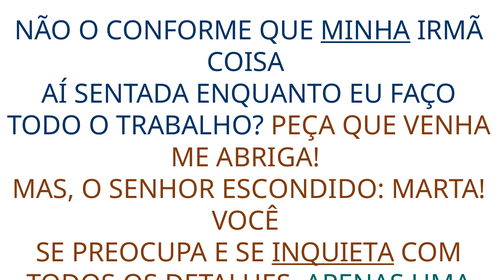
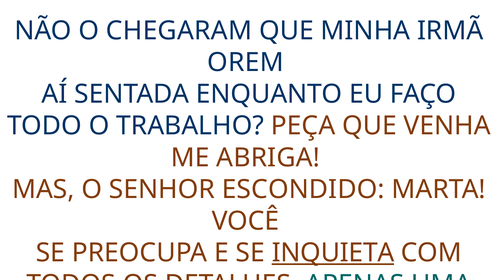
CONFORME: CONFORME -> CHEGARAM
MINHA underline: present -> none
COISA at (246, 62): COISA -> OREM
